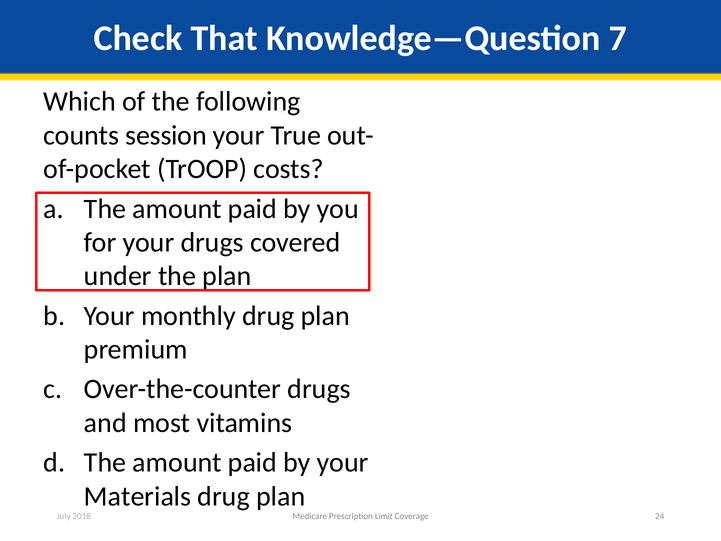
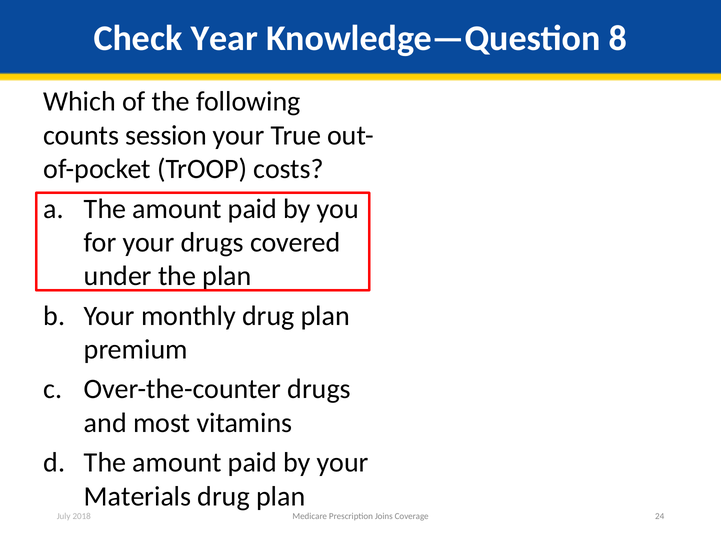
That: That -> Year
7: 7 -> 8
Limit: Limit -> Joins
